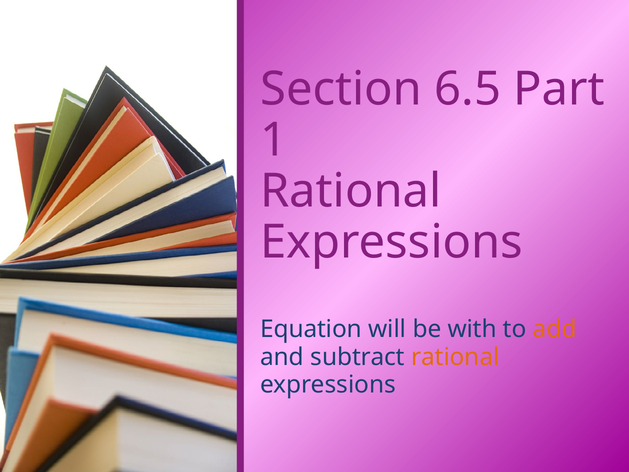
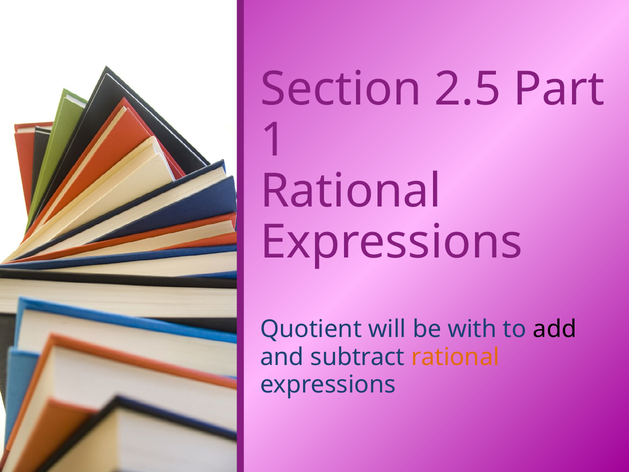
6.5: 6.5 -> 2.5
Equation: Equation -> Quotient
add colour: orange -> black
